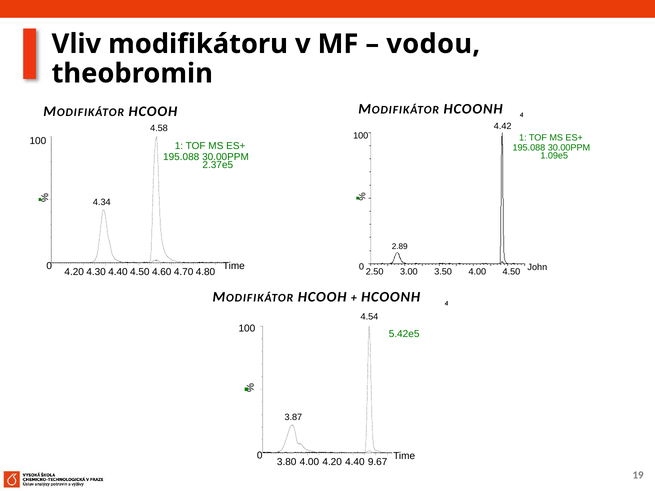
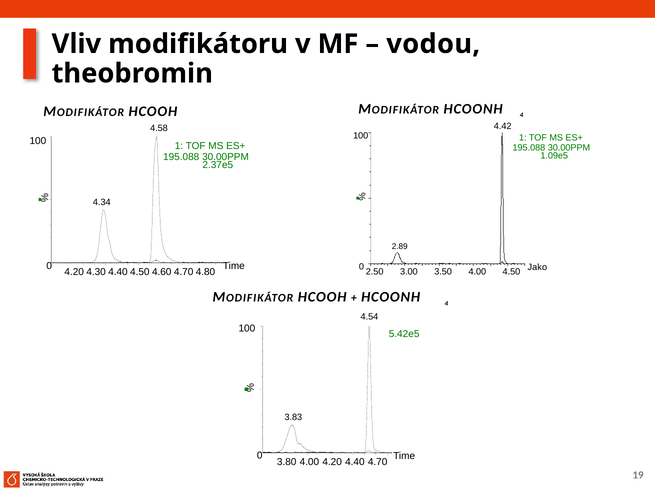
John: John -> Jako
3.87: 3.87 -> 3.83
9.67: 9.67 -> 4.70
